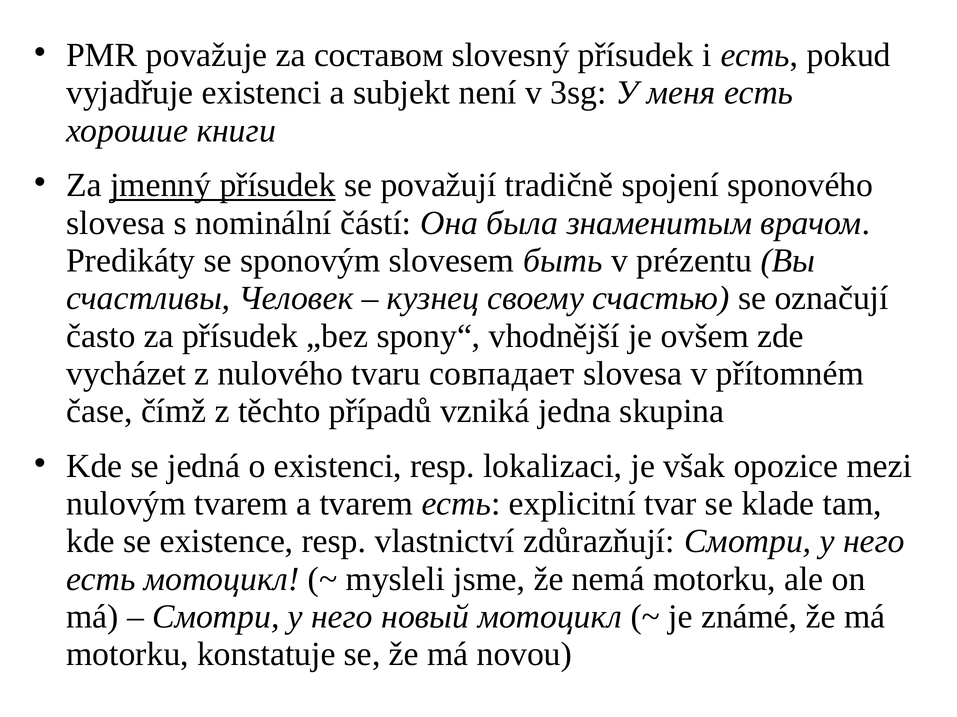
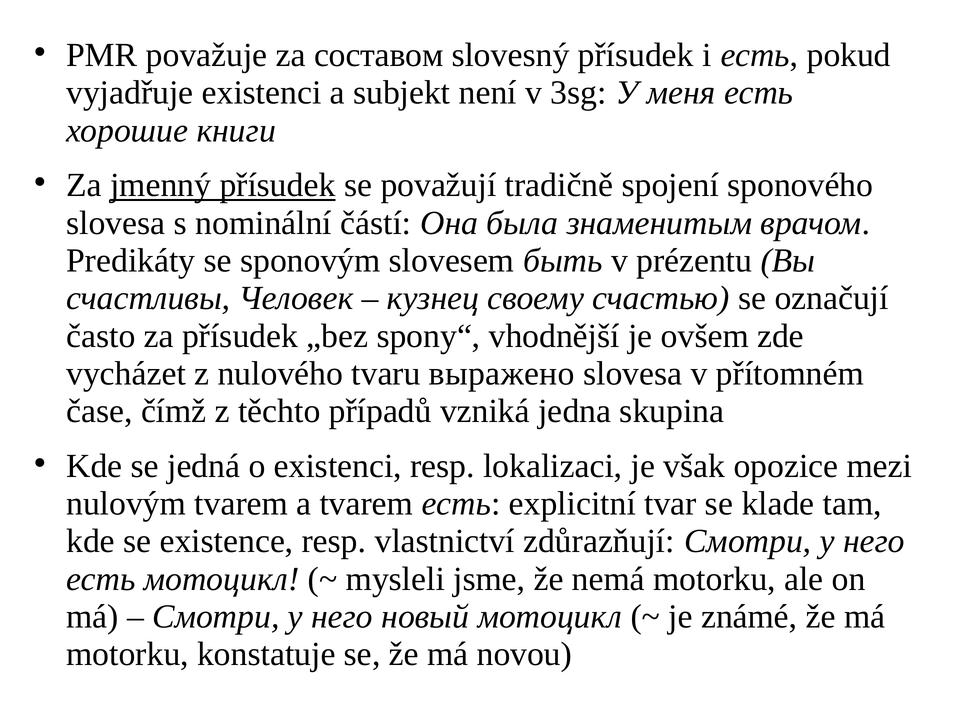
совпадает: совпадает -> выражено
